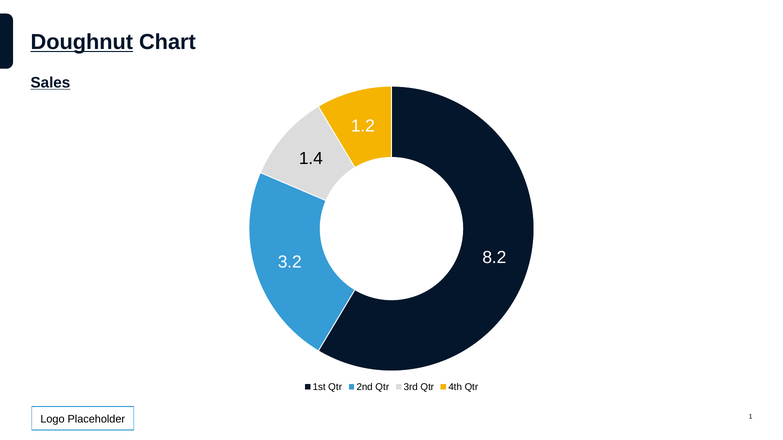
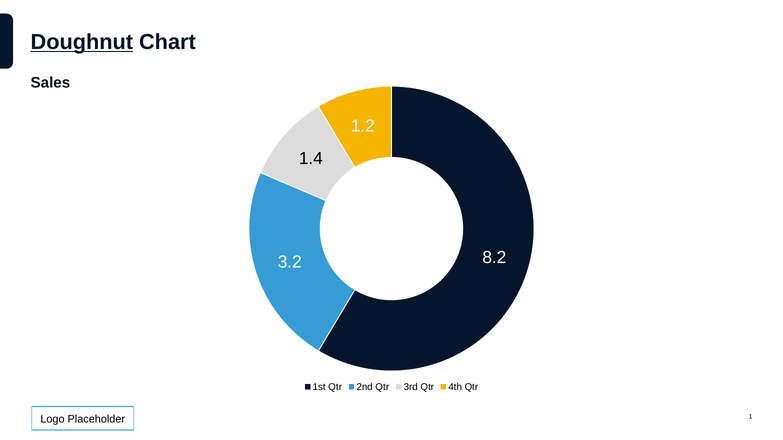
Sales underline: present -> none
